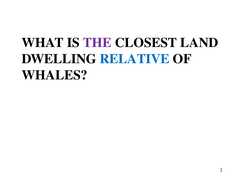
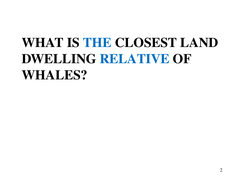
THE colour: purple -> blue
